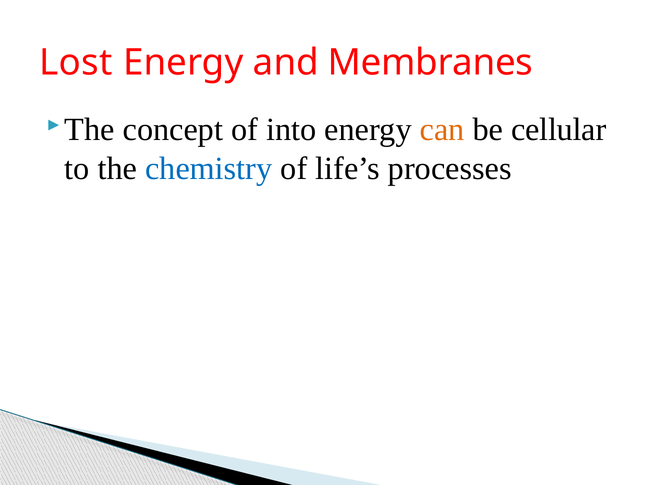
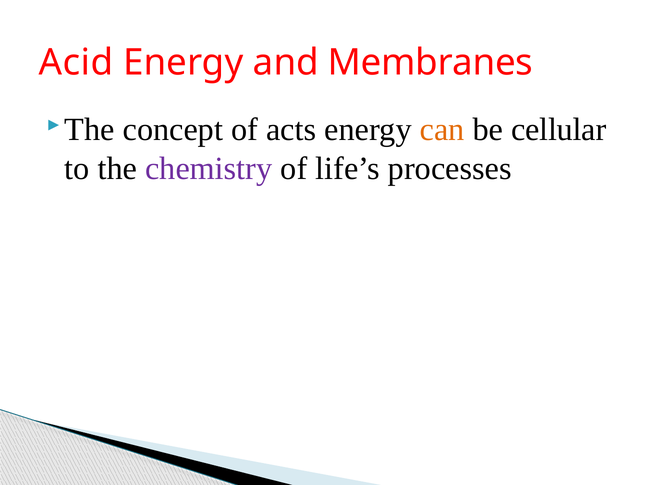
Lost: Lost -> Acid
into: into -> acts
chemistry colour: blue -> purple
